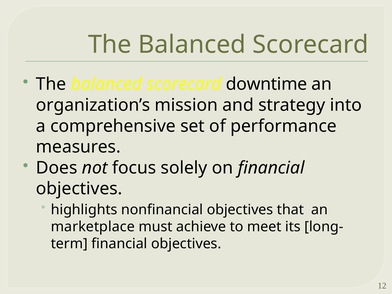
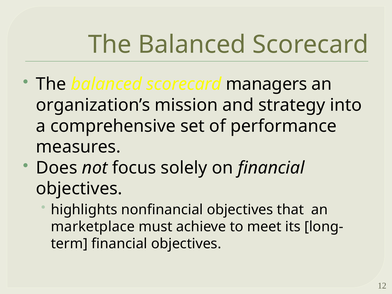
downtime: downtime -> managers
